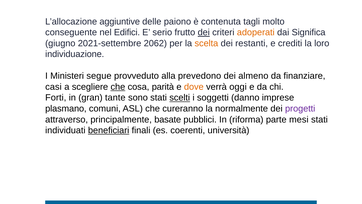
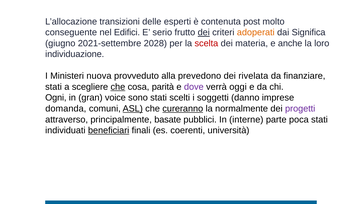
aggiuntive: aggiuntive -> transizioni
paiono: paiono -> esperti
tagli: tagli -> post
2062: 2062 -> 2028
scelta colour: orange -> red
restanti: restanti -> materia
crediti: crediti -> anche
segue: segue -> nuova
almeno: almeno -> rivelata
casi at (53, 87): casi -> stati
dove colour: orange -> purple
Forti: Forti -> Ogni
tante: tante -> voice
scelti underline: present -> none
plasmano: plasmano -> domanda
ASL underline: none -> present
cureranno underline: none -> present
riforma: riforma -> interne
mesi: mesi -> poca
